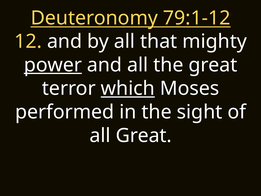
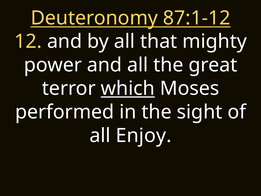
79:1-12: 79:1-12 -> 87:1-12
power underline: present -> none
all Great: Great -> Enjoy
